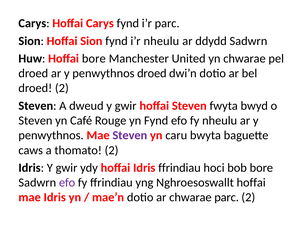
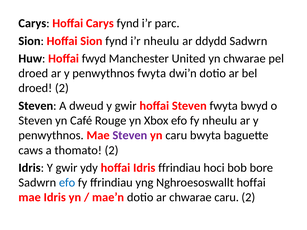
Hoffai bore: bore -> fwyd
penwythnos droed: droed -> fwyta
yn Fynd: Fynd -> Xbox
efo at (67, 183) colour: purple -> blue
chwarae parc: parc -> caru
